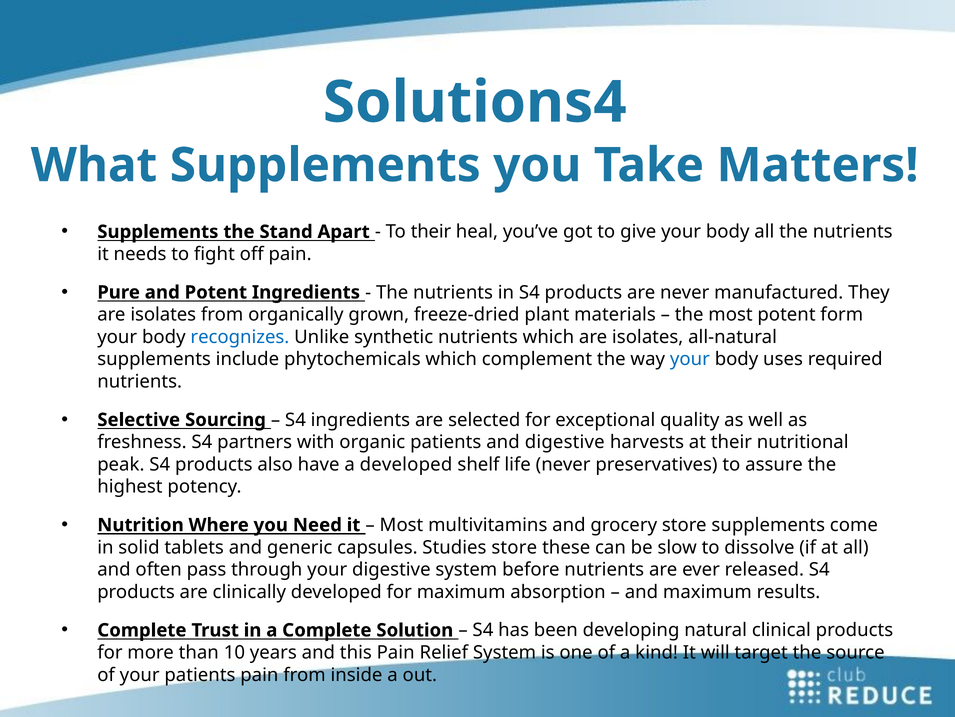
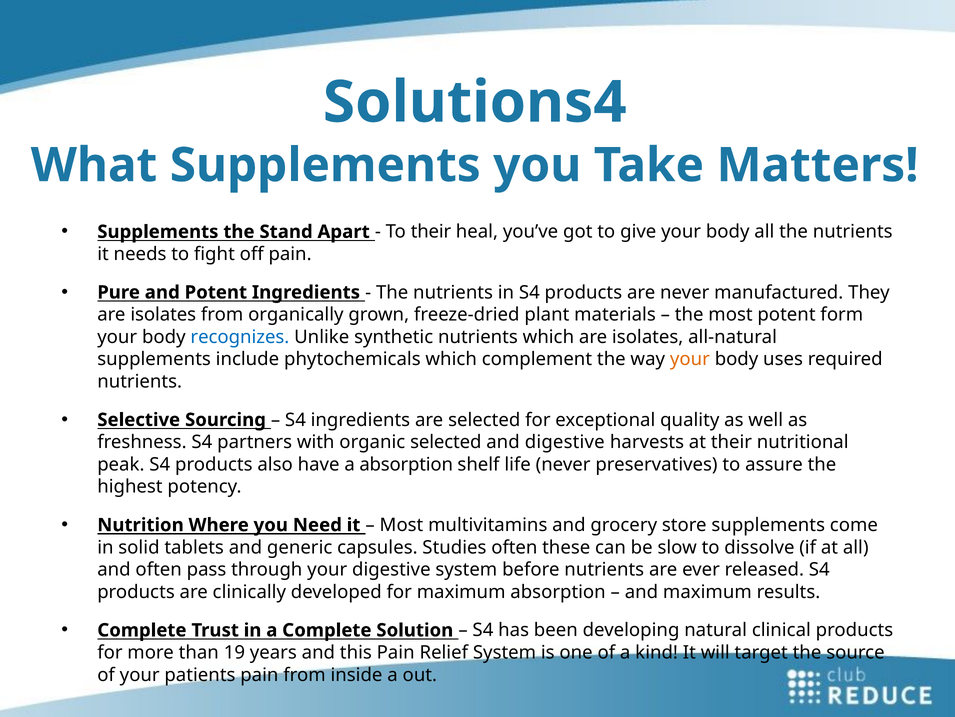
your at (690, 359) colour: blue -> orange
organic patients: patients -> selected
a developed: developed -> absorption
Studies store: store -> often
10: 10 -> 19
